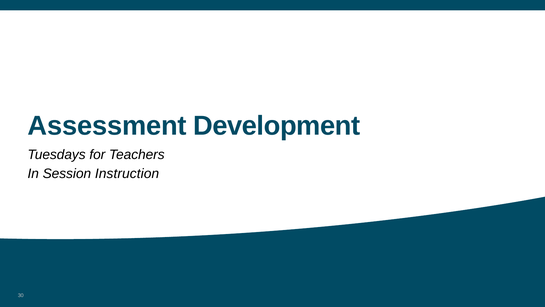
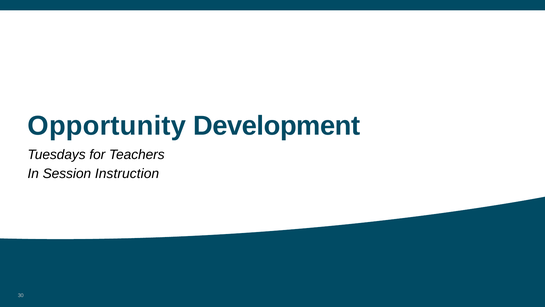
Assessment: Assessment -> Opportunity
